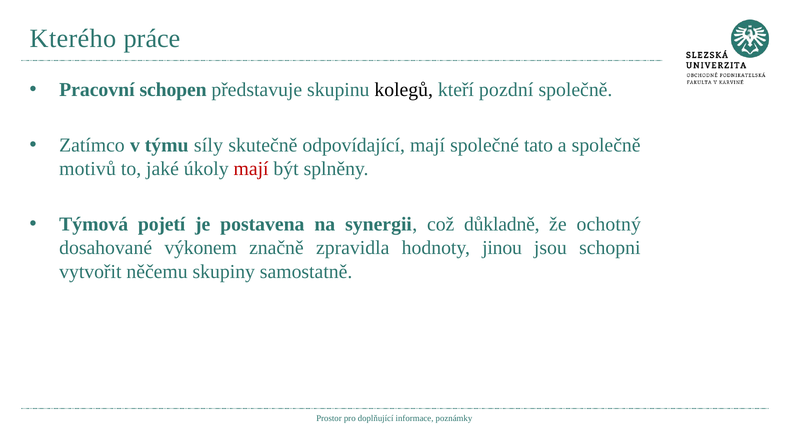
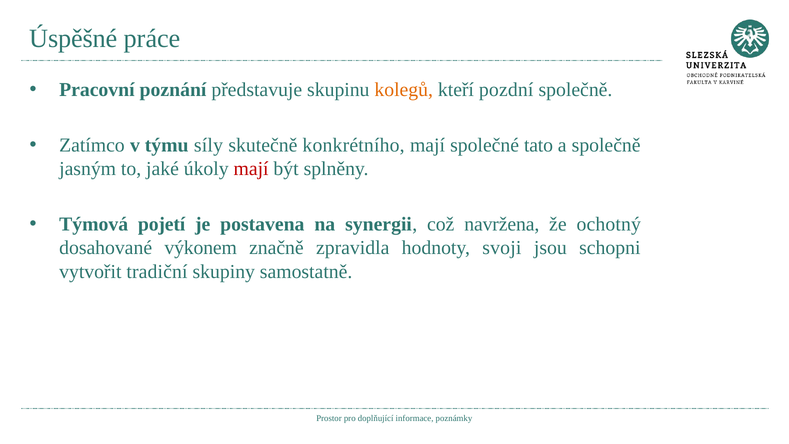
Kterého: Kterého -> Úspěšné
schopen: schopen -> poznání
kolegů colour: black -> orange
odpovídající: odpovídající -> konkrétního
motivů: motivů -> jasným
důkladně: důkladně -> navržena
jinou: jinou -> svoji
něčemu: něčemu -> tradiční
